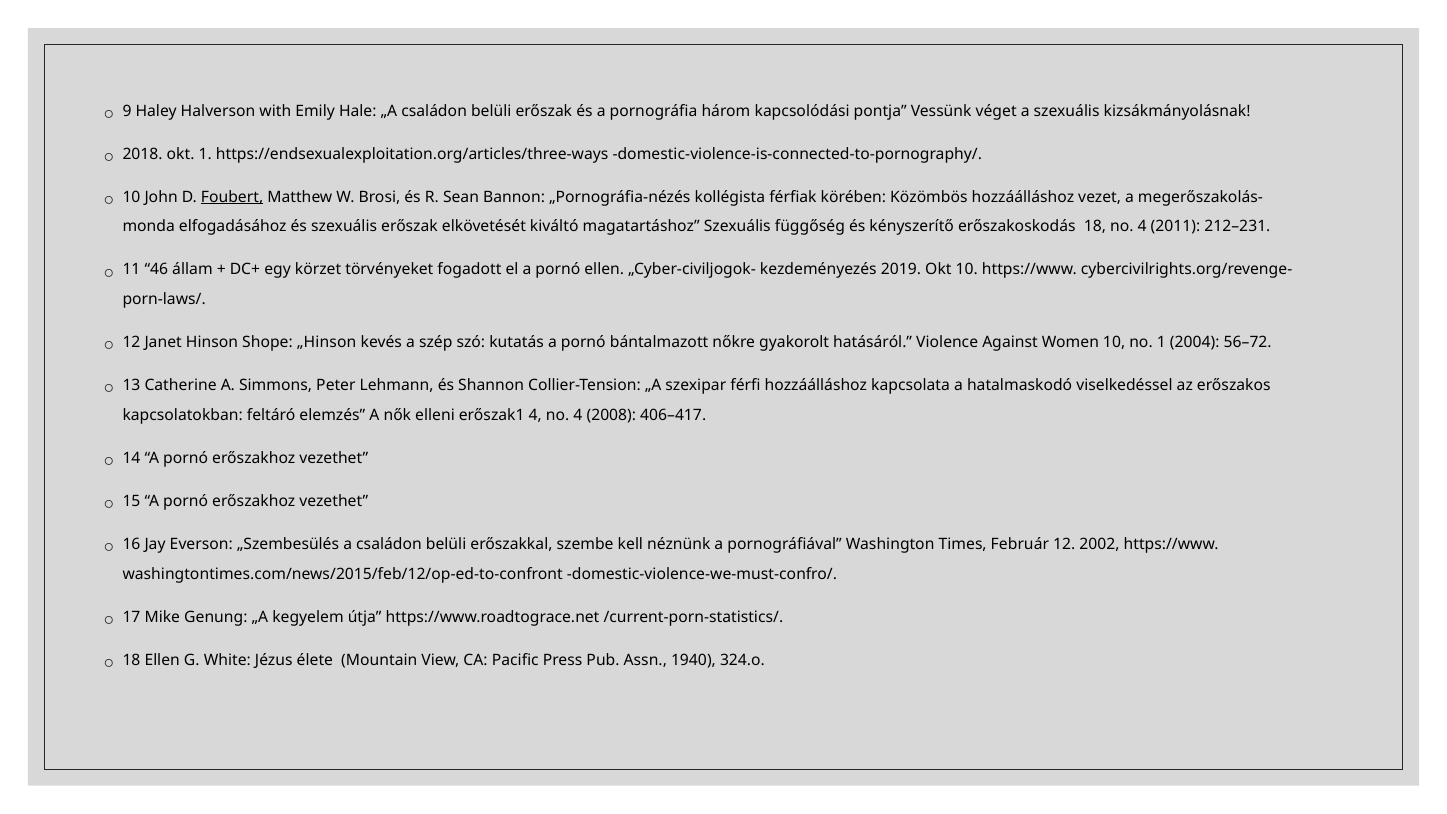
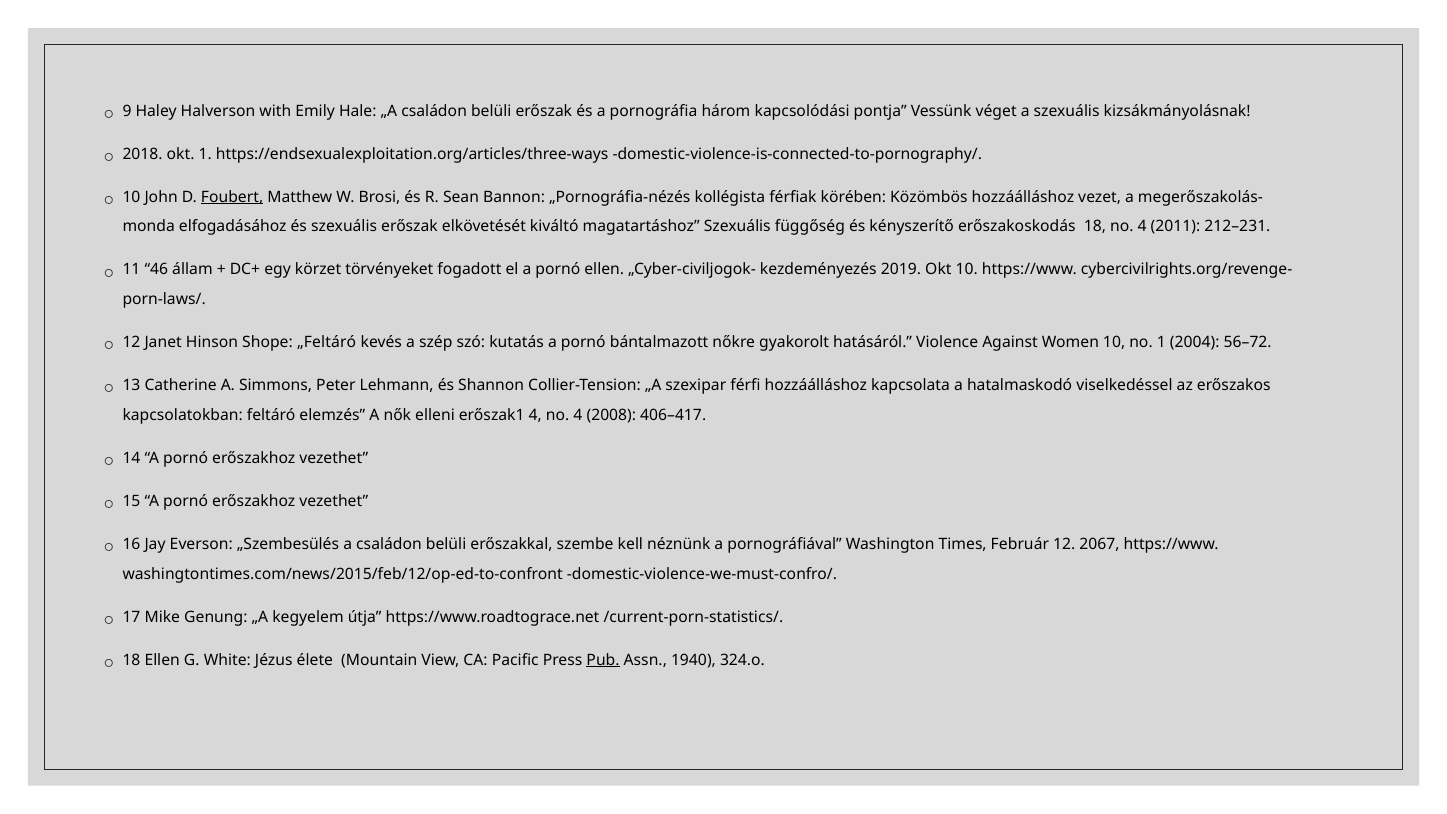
„Hinson: „Hinson -> „Feltáró
2002: 2002 -> 2067
Pub underline: none -> present
